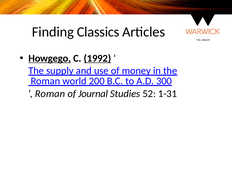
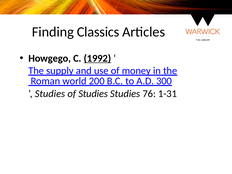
Howgego underline: present -> none
Roman at (50, 94): Roman -> Studies
of Journal: Journal -> Studies
52: 52 -> 76
